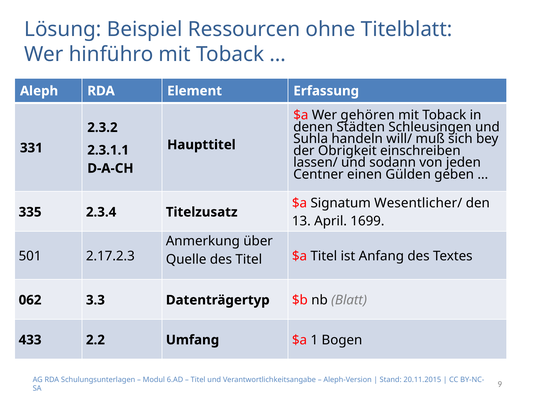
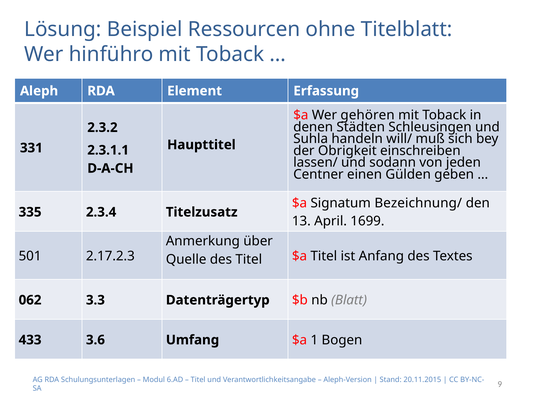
Wesentlicher/: Wesentlicher/ -> Bezeichnung/
2.2: 2.2 -> 3.6
